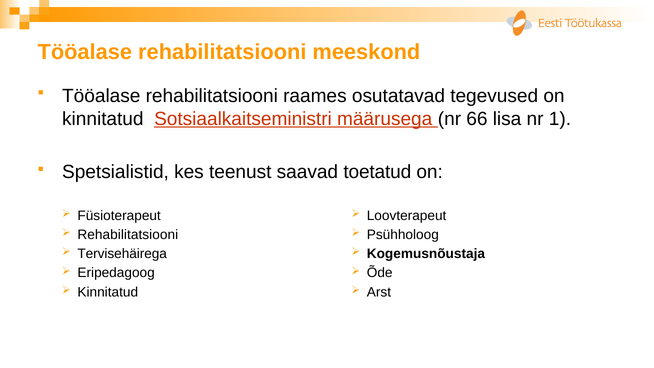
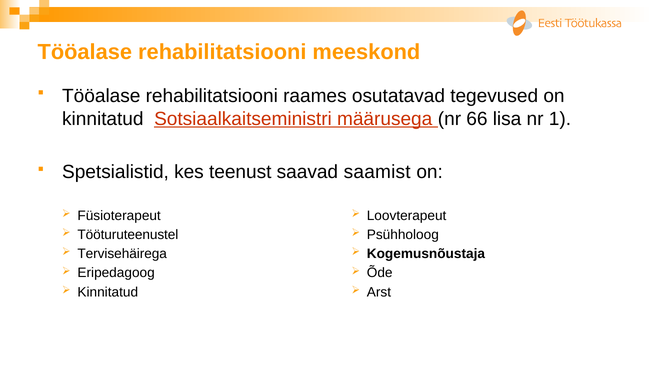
toetatud: toetatud -> saamist
Rehabilitatsiooni at (128, 235): Rehabilitatsiooni -> Tööturuteenustel
